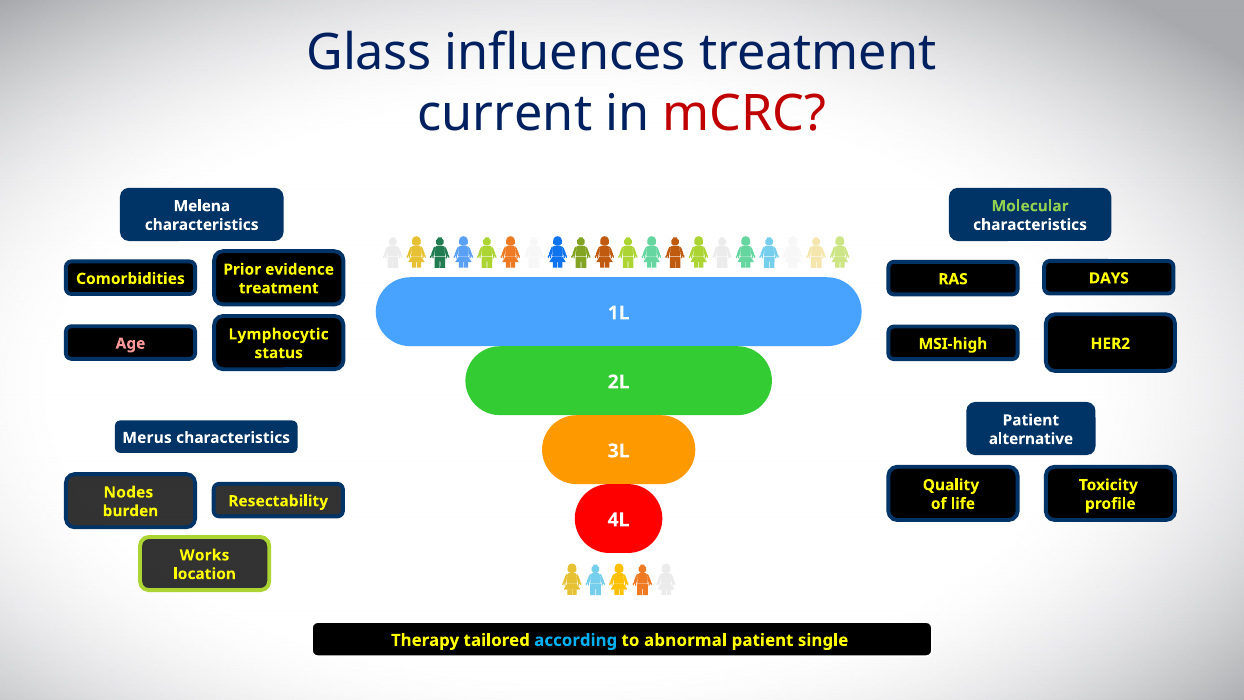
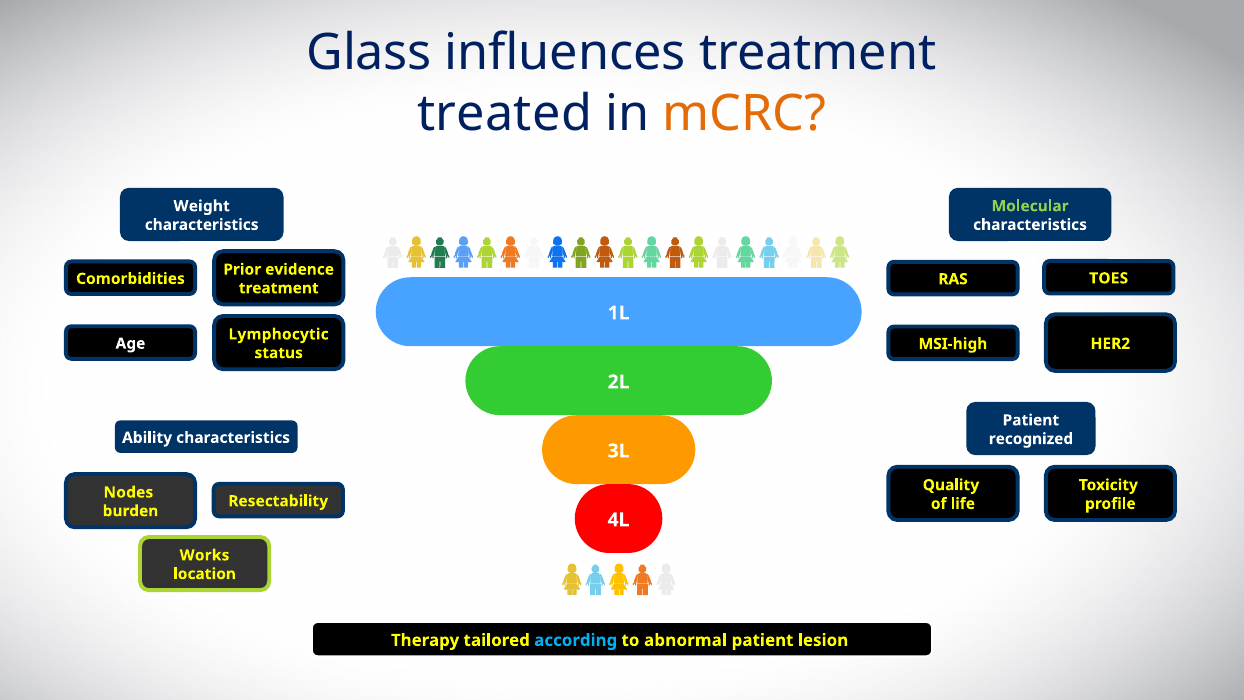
current: current -> treated
mCRC colour: red -> orange
Melena: Melena -> Weight
DAYS: DAYS -> TOES
Age colour: pink -> white
Merus: Merus -> Ability
alternative: alternative -> recognized
single: single -> lesion
